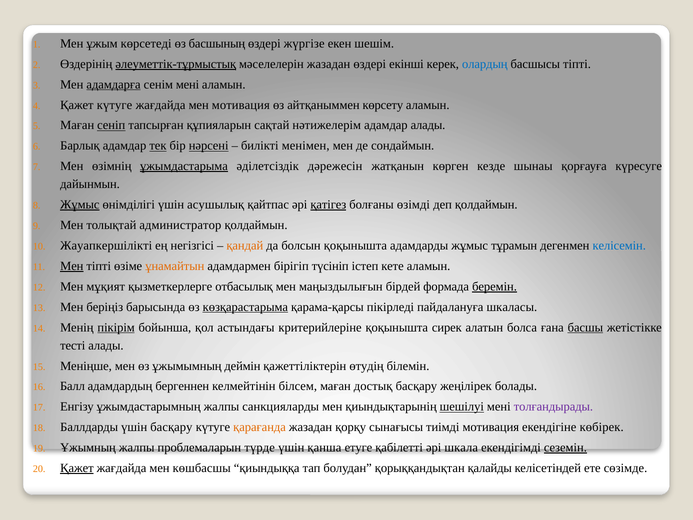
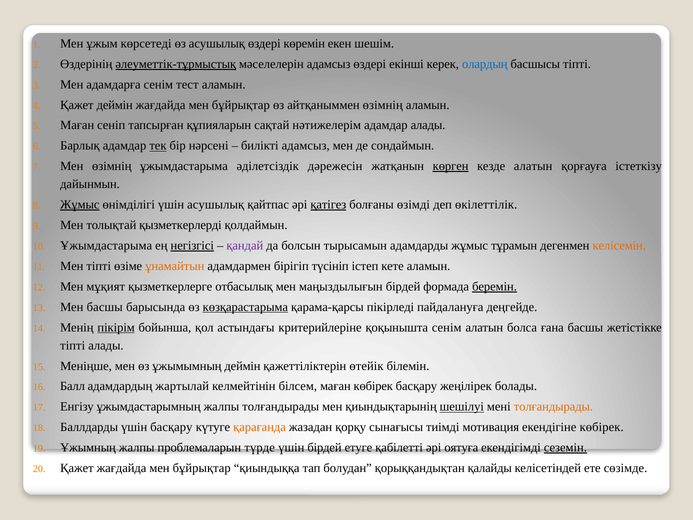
өз басшының: басшының -> асушылық
жүргізе: жүргізе -> көремін
мәселелерін жазадан: жазадан -> адамсыз
адамдарға underline: present -> none
сенім мені: мені -> тест
Қажет күтуге: күтуге -> деймін
мотивация at (241, 105): мотивация -> бұйрықтар
айтқаныммен көрсету: көрсету -> өзімнің
сеніп underline: present -> none
нәрсені underline: present -> none
билікті менімен: менімен -> адамсыз
ұжымдастарыма at (184, 166) underline: present -> none
көрген underline: none -> present
кезде шынаы: шынаы -> алатын
күресуге: күресуге -> істеткізу
деп қолдаймын: қолдаймын -> өкілеттілік
администратор: администратор -> қызметкерлерді
Жауапкершілікті at (106, 245): Жауапкершілікті -> Ұжымдастарыма
негізгісі underline: none -> present
қандай colour: orange -> purple
болсын қоқынышта: қоқынышта -> тырысамын
келісемін colour: blue -> orange
Мен at (72, 266) underline: present -> none
Мен беріңіз: беріңіз -> басшы
шкаласы: шкаласы -> деңгейде
қоқынышта сирек: сирек -> сенім
басшы at (585, 327) underline: present -> none
тесті at (73, 345): тесті -> тіпті
өтудің: өтудің -> өтейік
бергеннен: бергеннен -> жартылай
маған достық: достық -> көбірек
жалпы санкцияларды: санкцияларды -> толғандырады
толғандырады at (553, 407) colour: purple -> orange
үшін қанша: қанша -> бірдей
шкала: шкала -> оятуға
Қажет at (77, 468) underline: present -> none
көшбасшы at (202, 468): көшбасшы -> бұйрықтар
